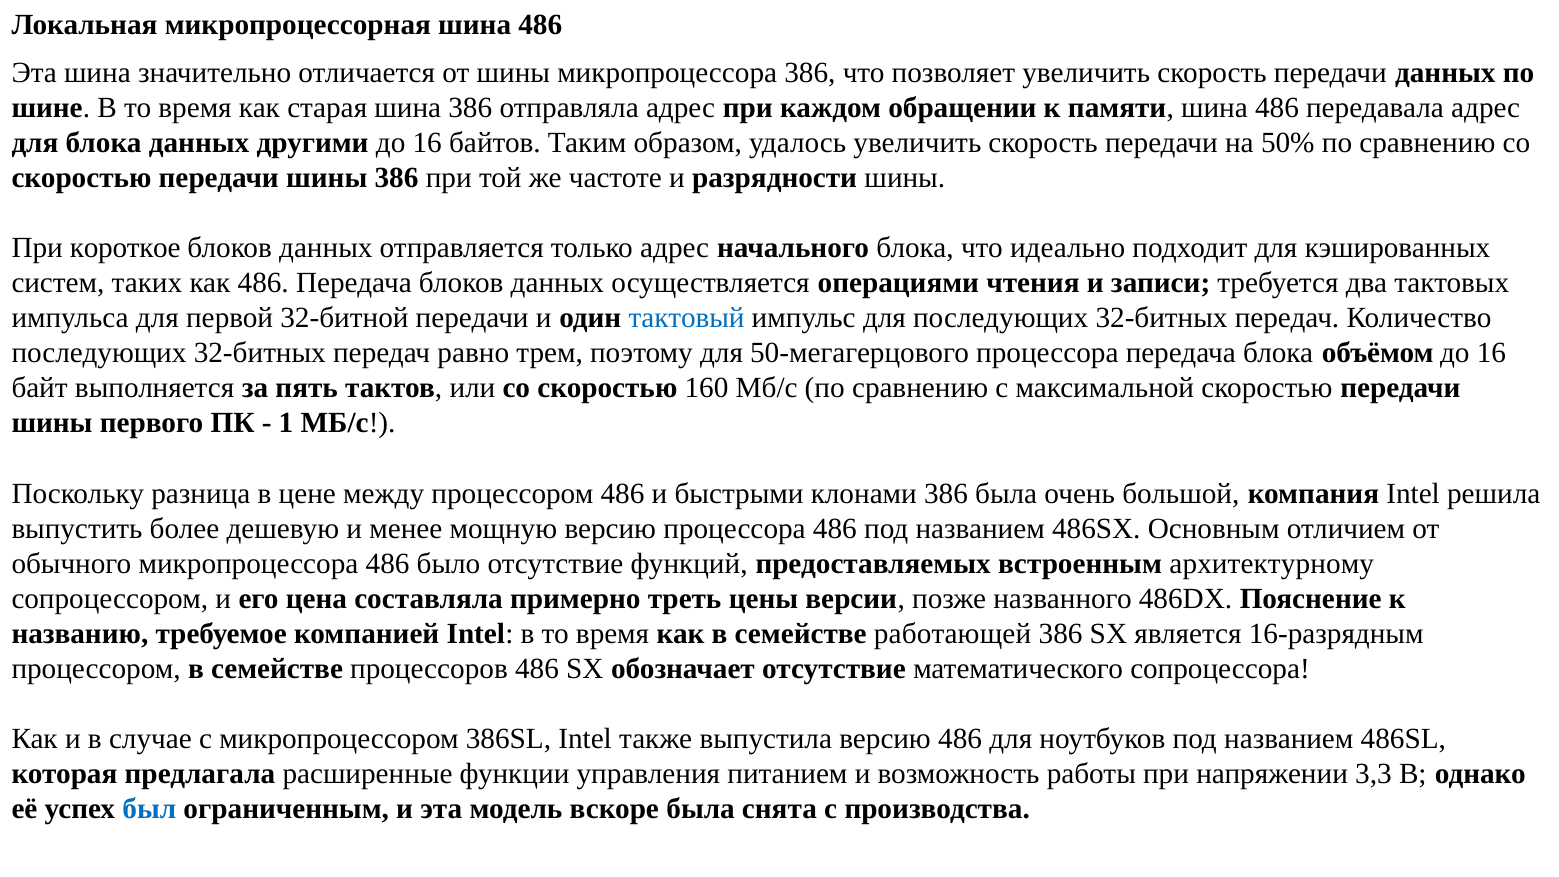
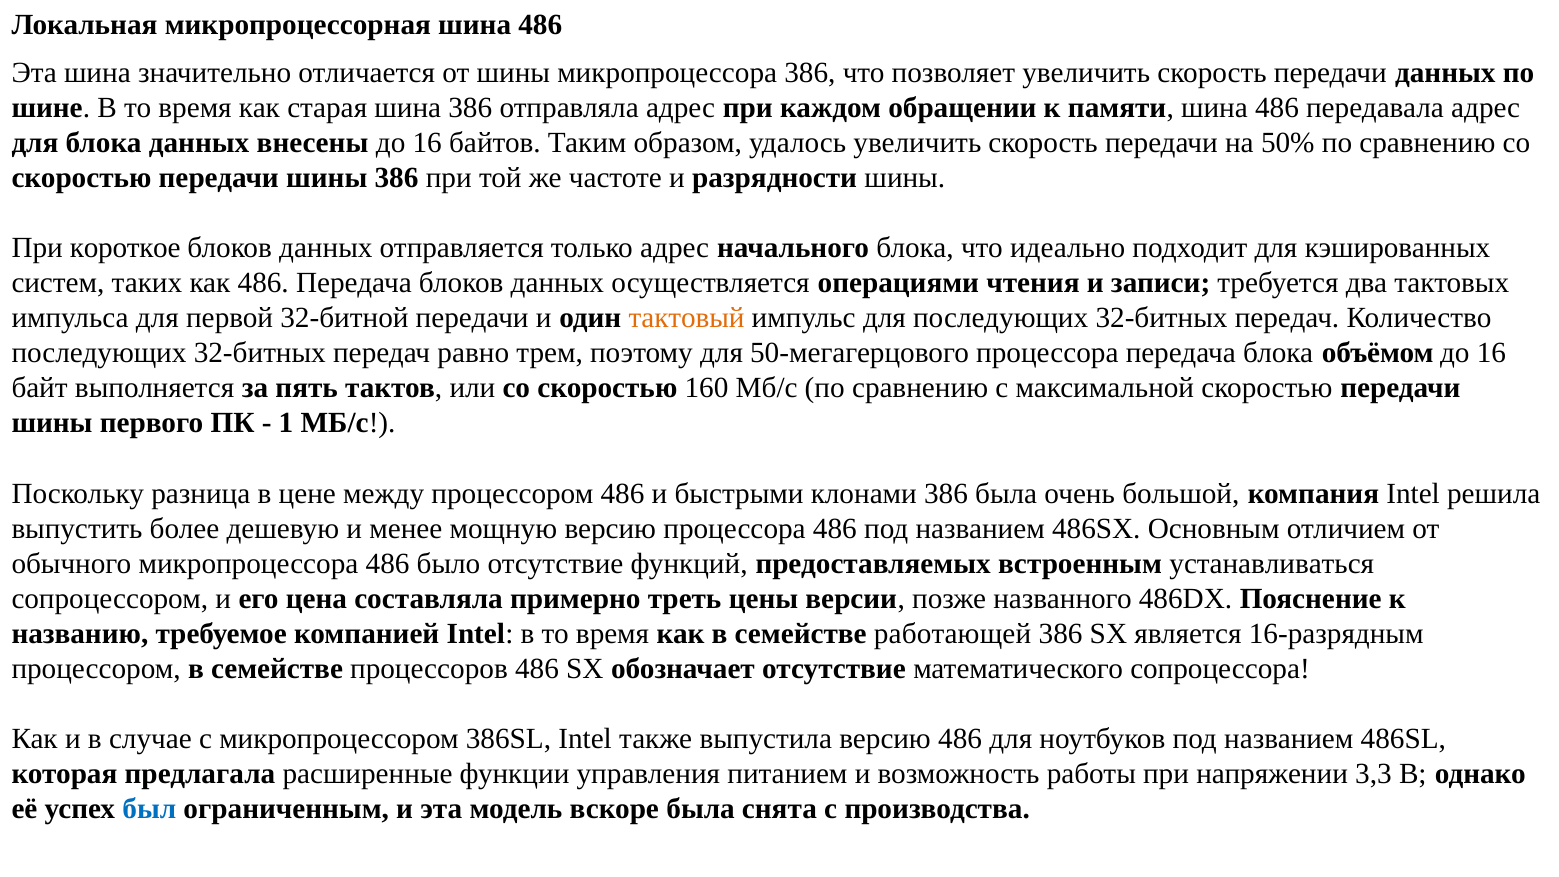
другими: другими -> внесены
тактовый colour: blue -> orange
архитектурному: архитектурному -> устанавливаться
